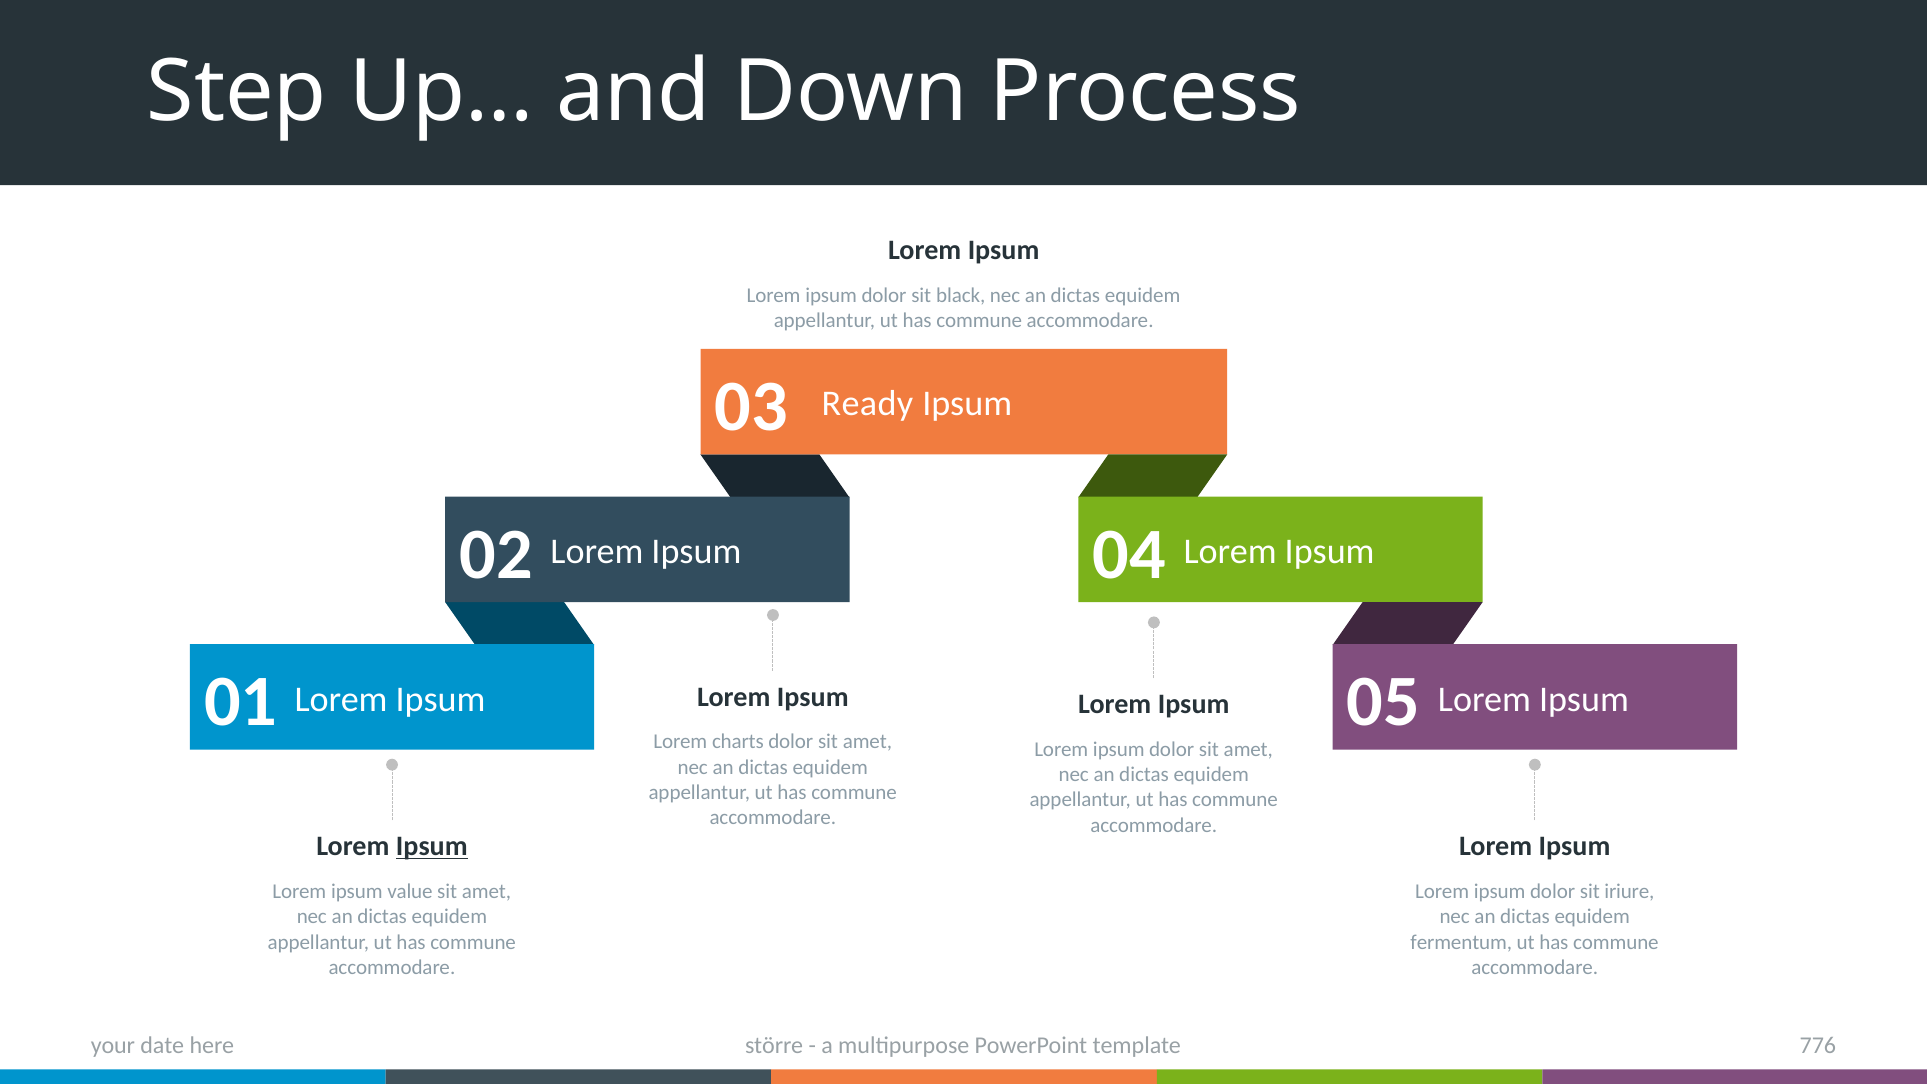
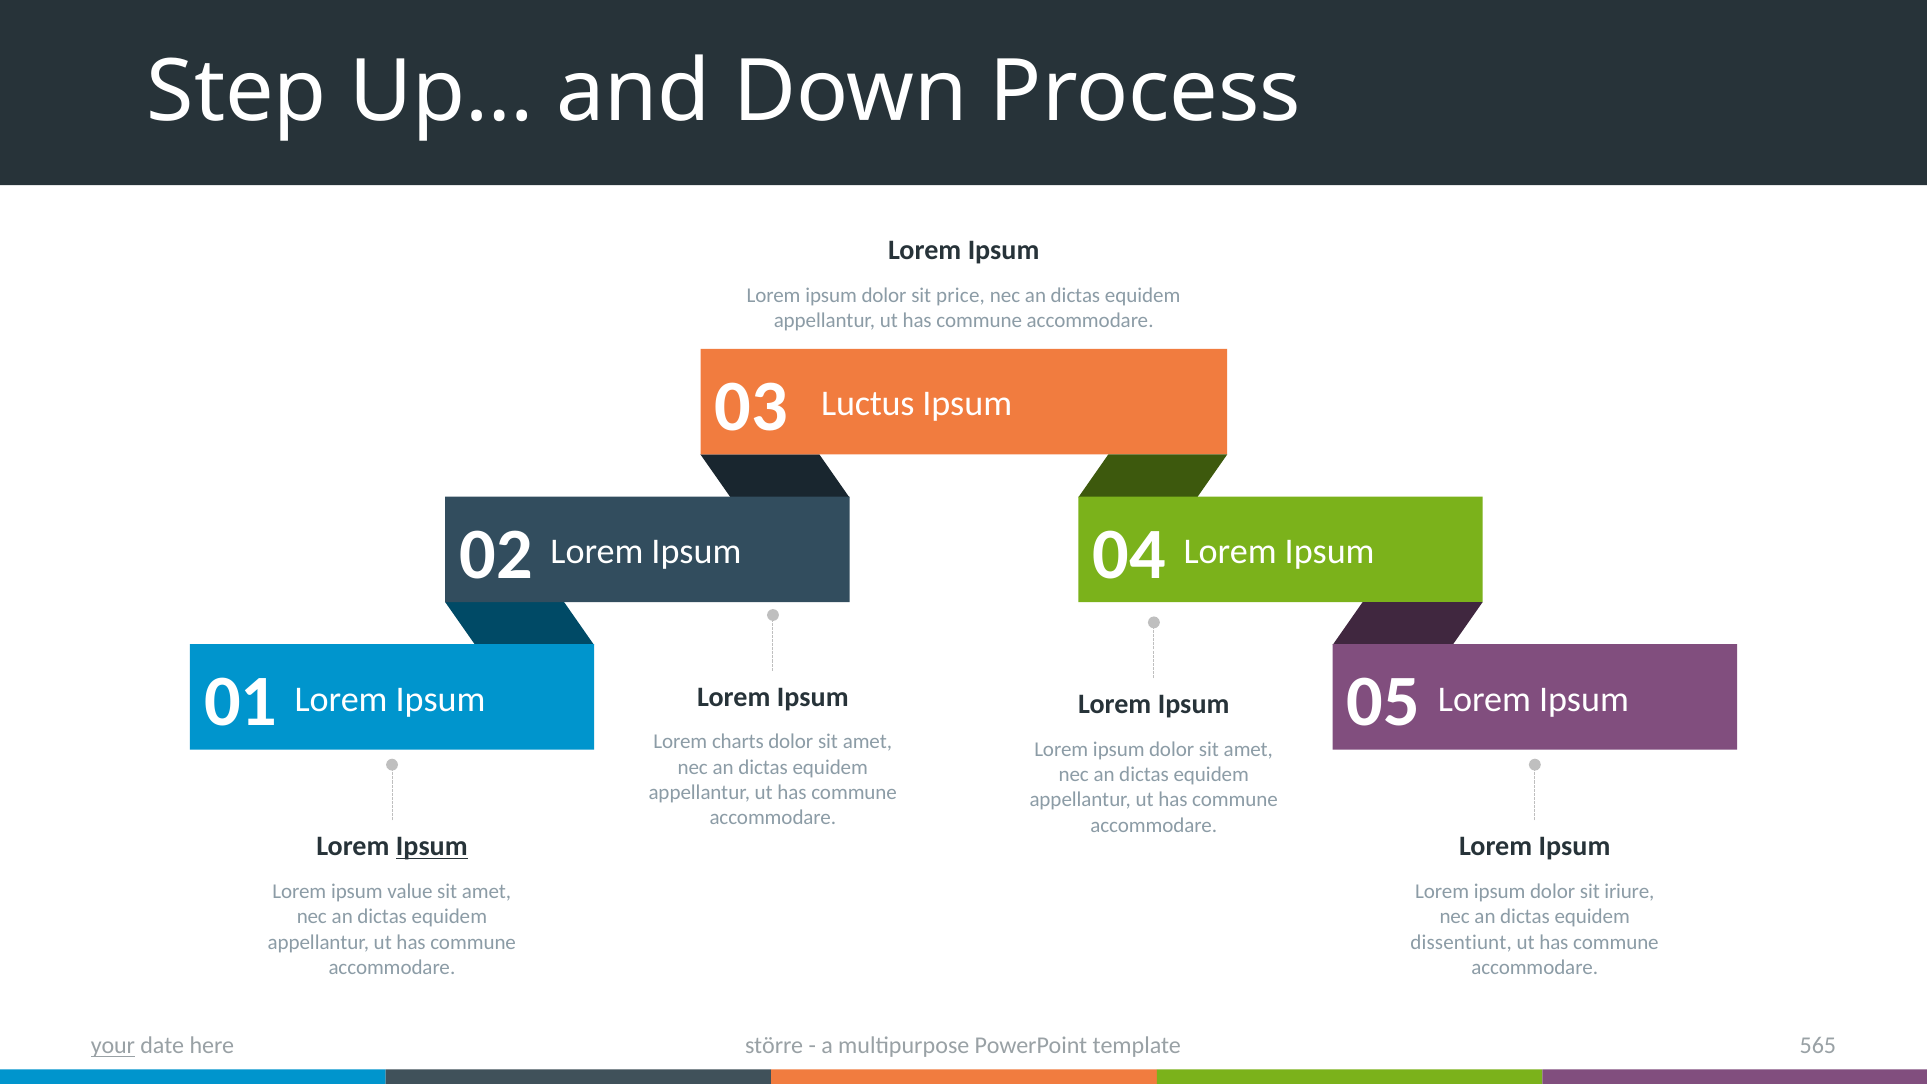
black: black -> price
Ready: Ready -> Luctus
fermentum: fermentum -> dissentiunt
776: 776 -> 565
your underline: none -> present
